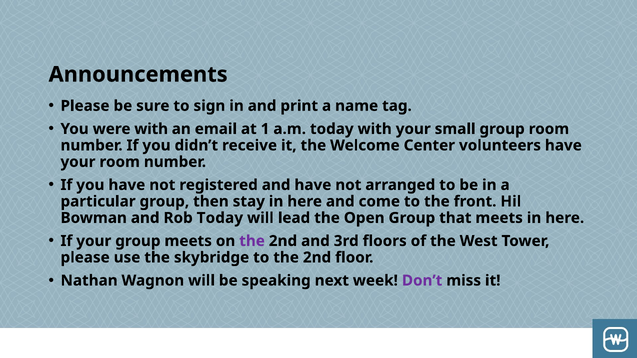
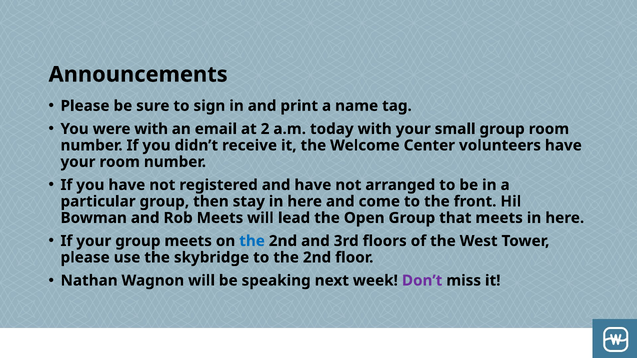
1: 1 -> 2
Rob Today: Today -> Meets
the at (252, 241) colour: purple -> blue
